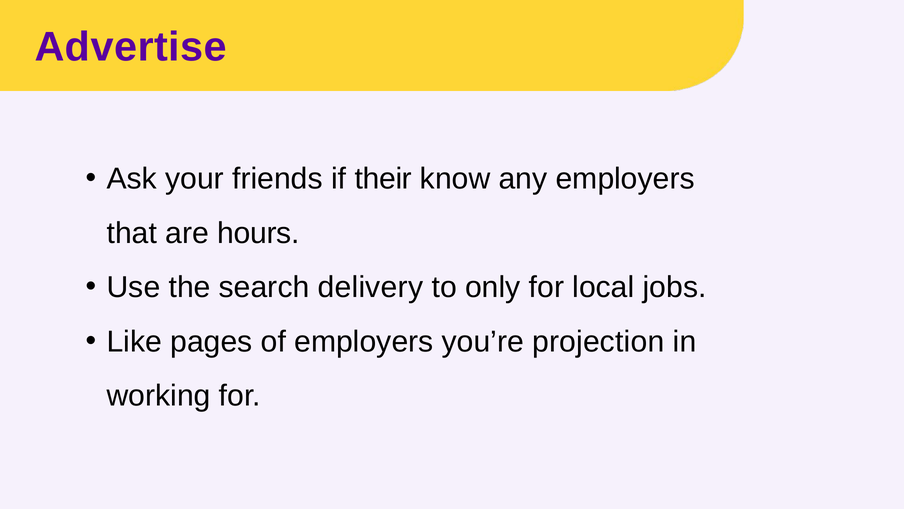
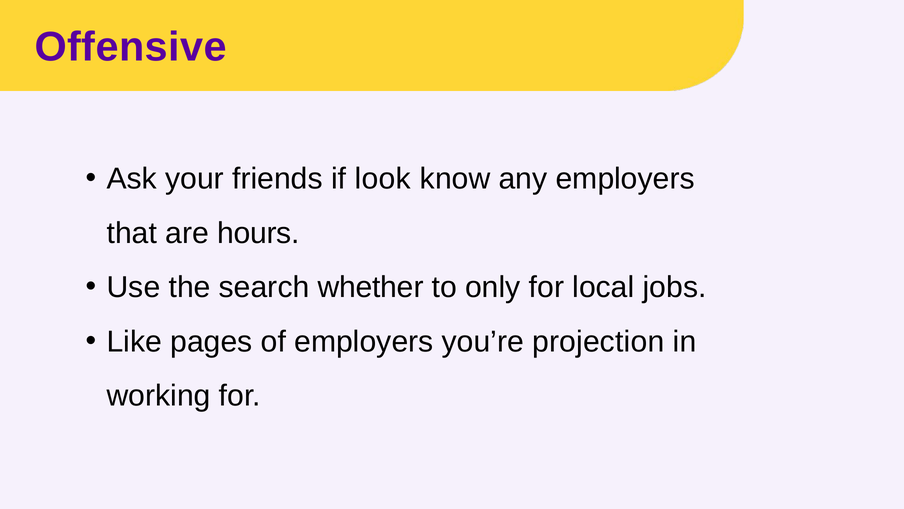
Advertise: Advertise -> Offensive
their: their -> look
delivery: delivery -> whether
